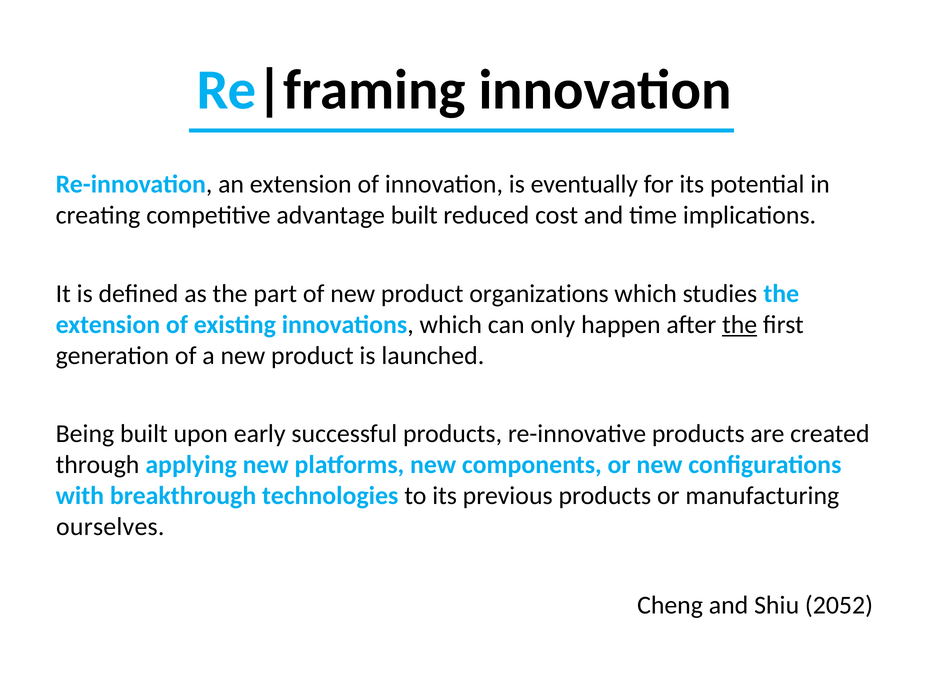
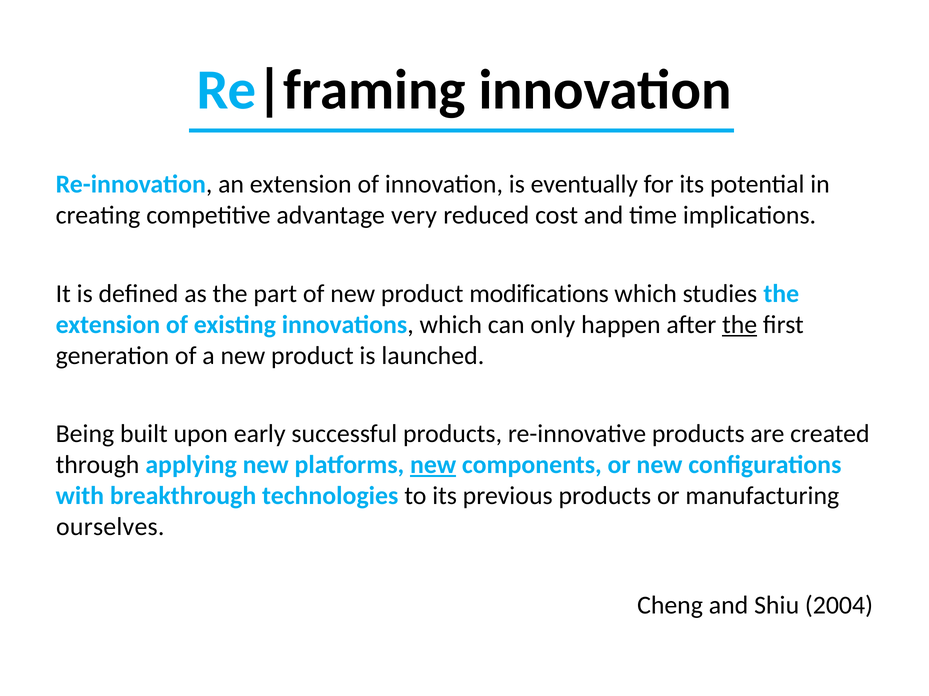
advantage built: built -> very
organizations: organizations -> modifications
new at (433, 465) underline: none -> present
2052: 2052 -> 2004
